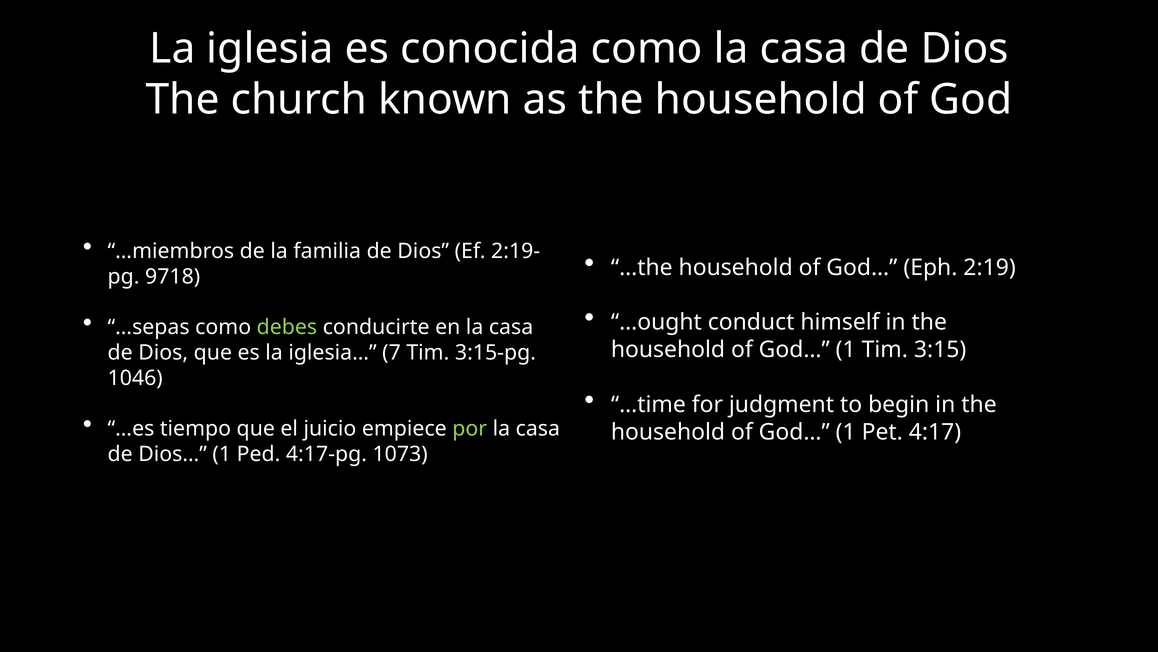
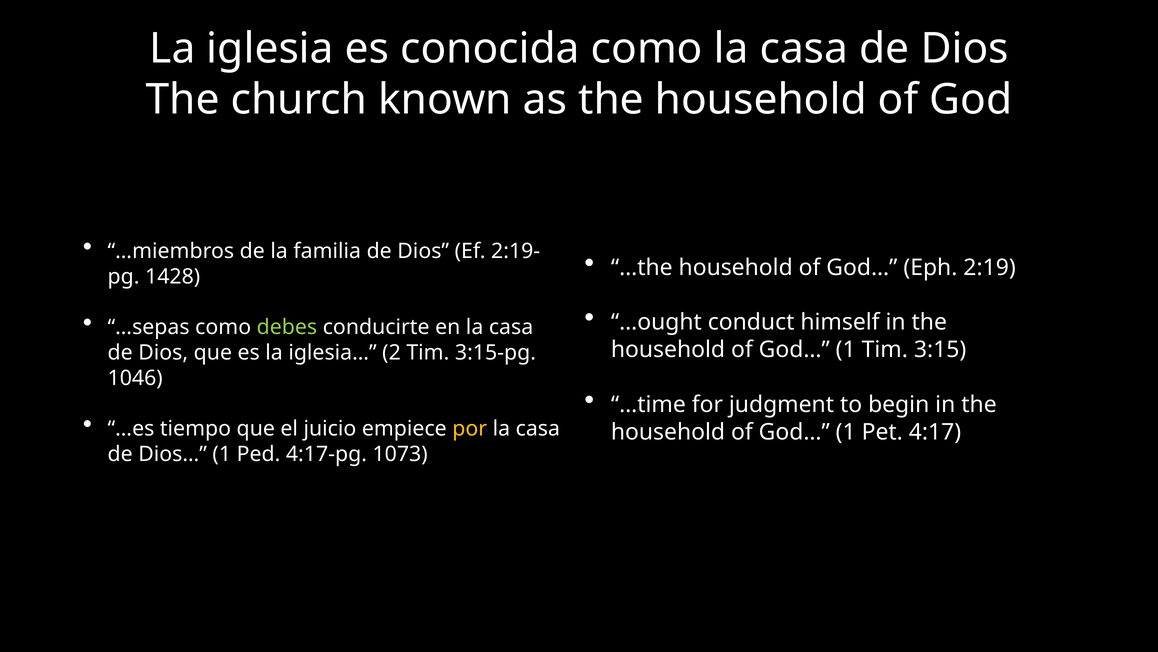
9718: 9718 -> 1428
7: 7 -> 2
por colour: light green -> yellow
